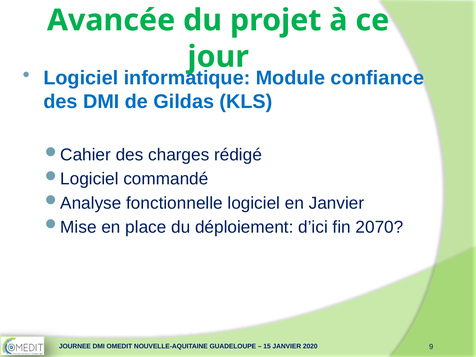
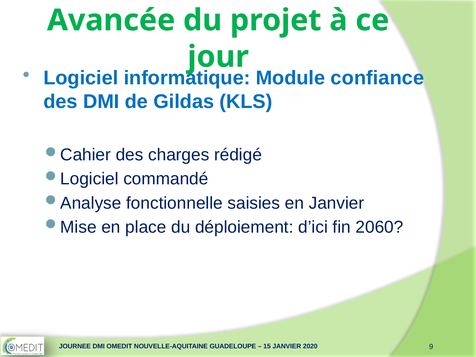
fonctionnelle logiciel: logiciel -> saisies
2070: 2070 -> 2060
